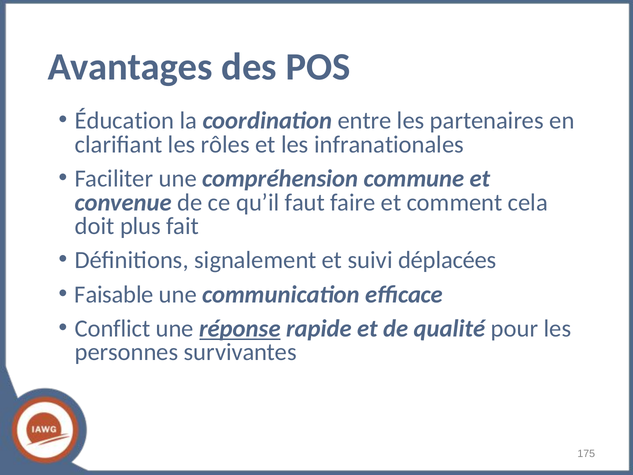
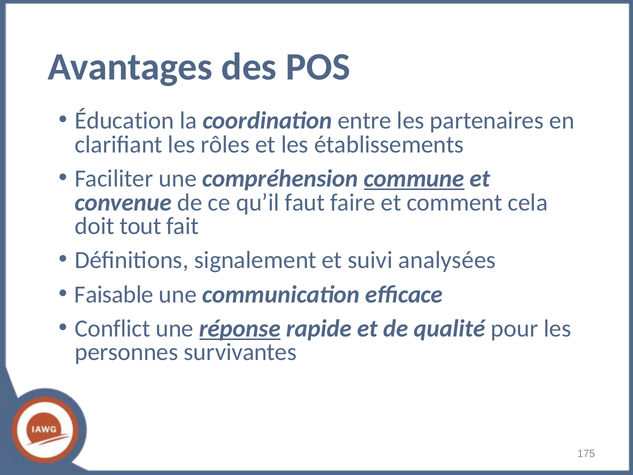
infranationales: infranationales -> établissements
commune underline: none -> present
plus: plus -> tout
déplacées: déplacées -> analysées
